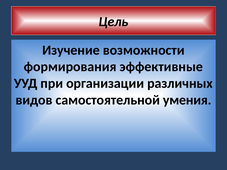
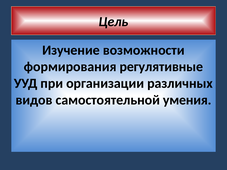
эффективные: эффективные -> регулятивные
